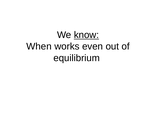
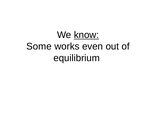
When: When -> Some
